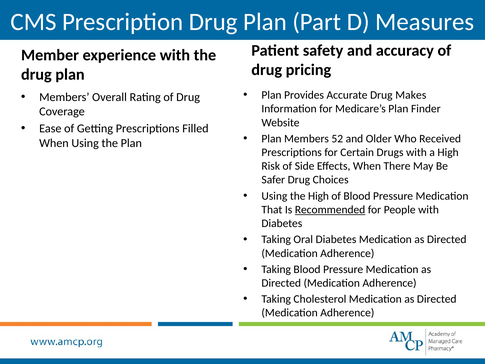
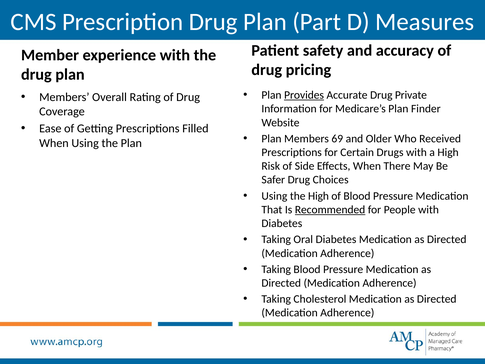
Provides underline: none -> present
Makes: Makes -> Private
52: 52 -> 69
